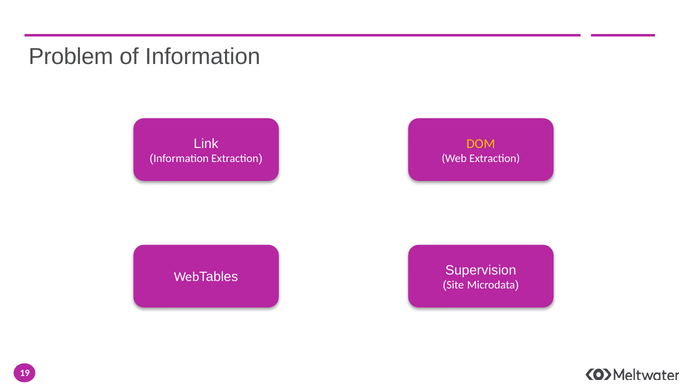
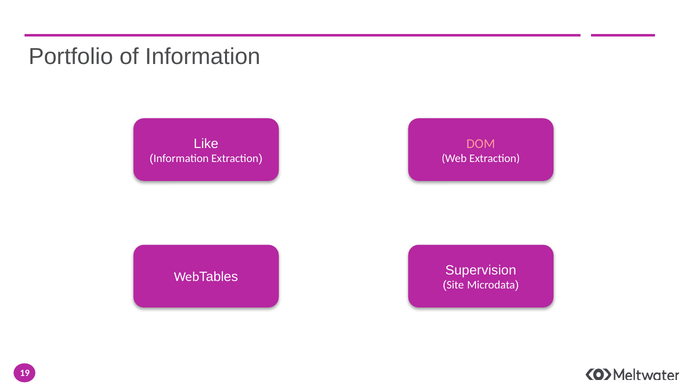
Problem: Problem -> Portfolio
Link: Link -> Like
DOM colour: yellow -> pink
